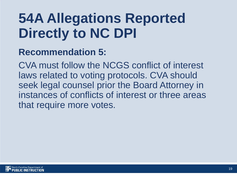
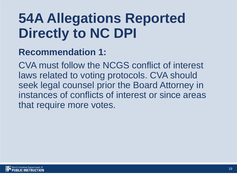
5: 5 -> 1
three: three -> since
